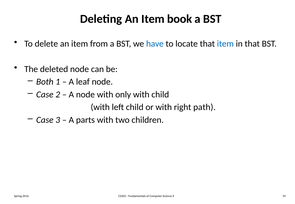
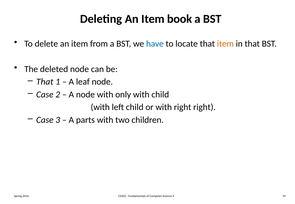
item at (225, 44) colour: blue -> orange
Both at (45, 82): Both -> That
right path: path -> right
